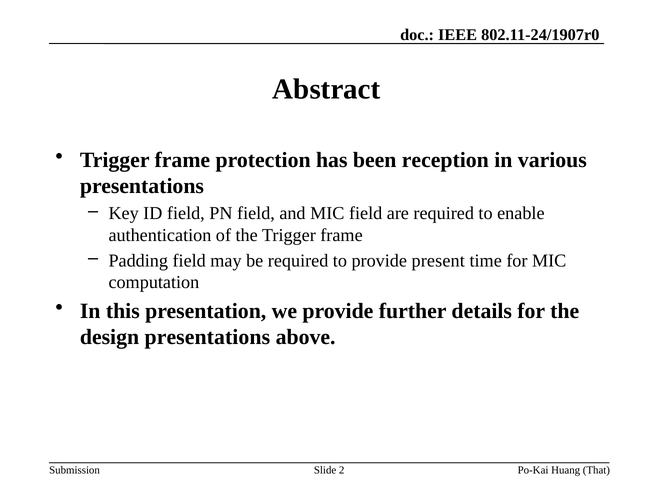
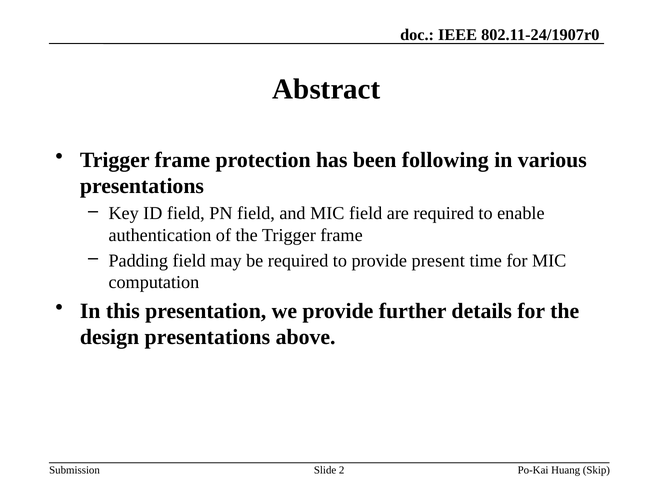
reception: reception -> following
That: That -> Skip
